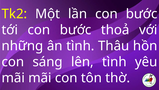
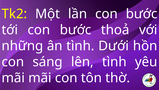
Thâu: Thâu -> Dưới
